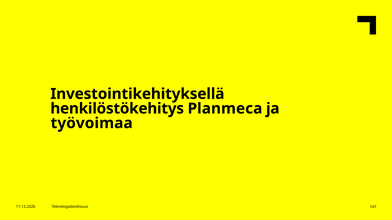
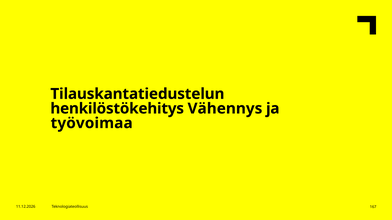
Investointikehityksellä: Investointikehityksellä -> Tilauskantatiedustelun
Planmeca: Planmeca -> Vähennys
